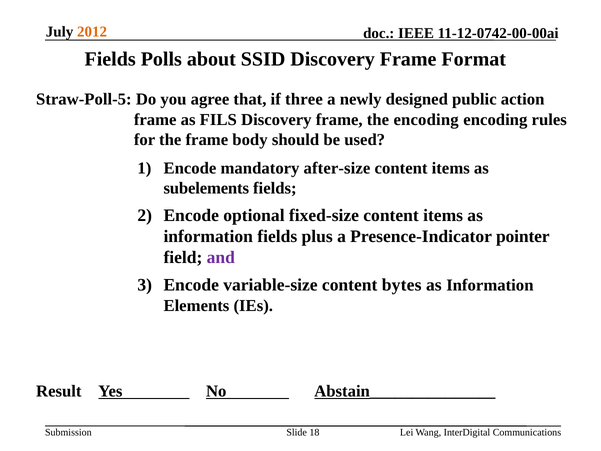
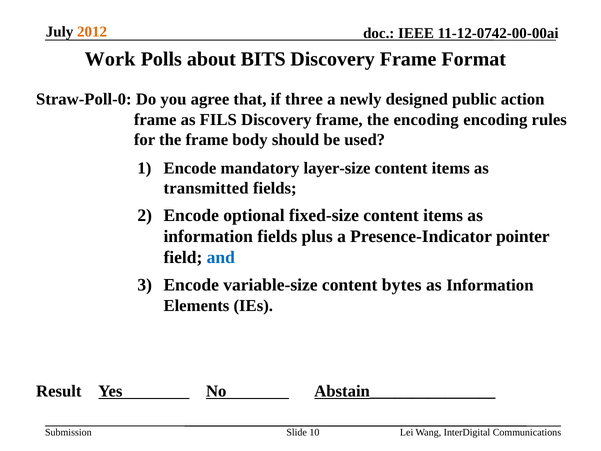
Fields at (110, 59): Fields -> Work
SSID: SSID -> BITS
Straw-Poll-5: Straw-Poll-5 -> Straw-Poll-0
after-size: after-size -> layer-size
subelements: subelements -> transmitted
and colour: purple -> blue
18: 18 -> 10
